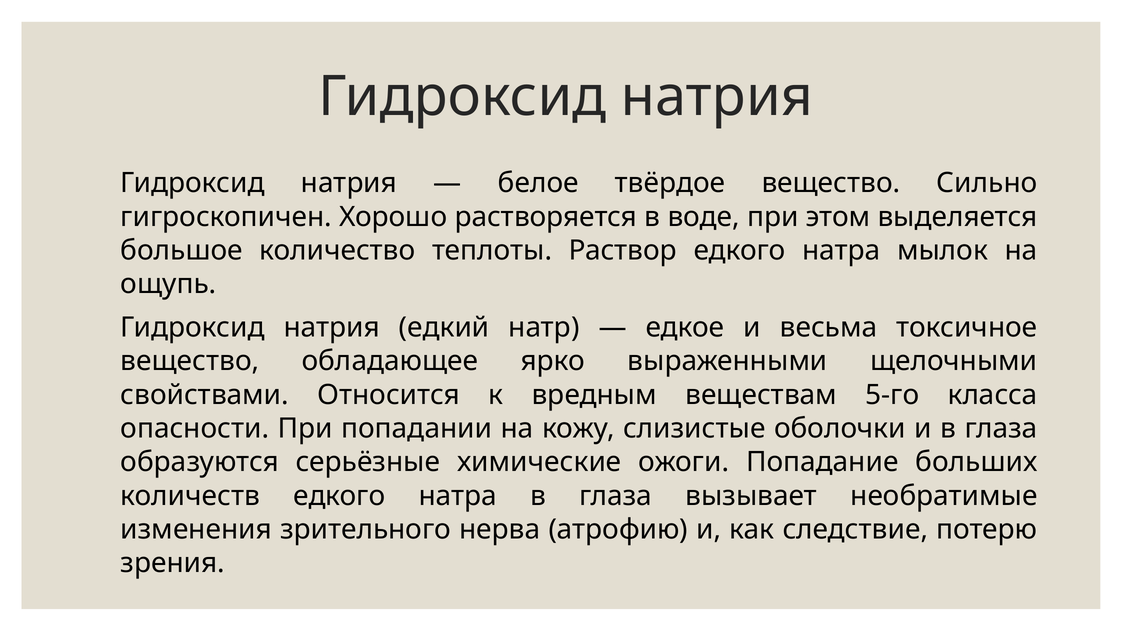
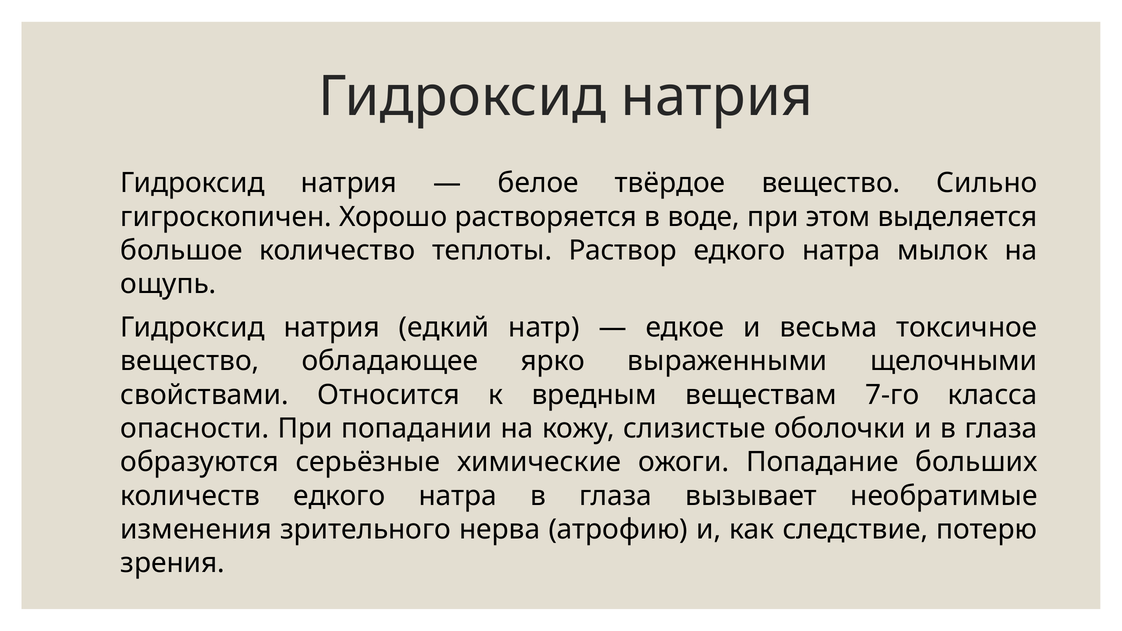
5-го: 5-го -> 7-го
